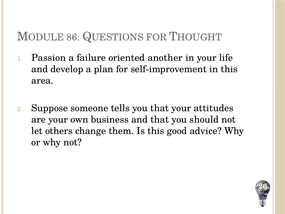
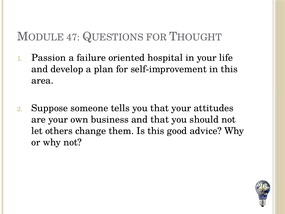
86: 86 -> 47
another: another -> hospital
